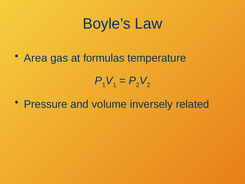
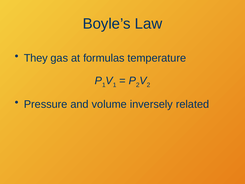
Area: Area -> They
